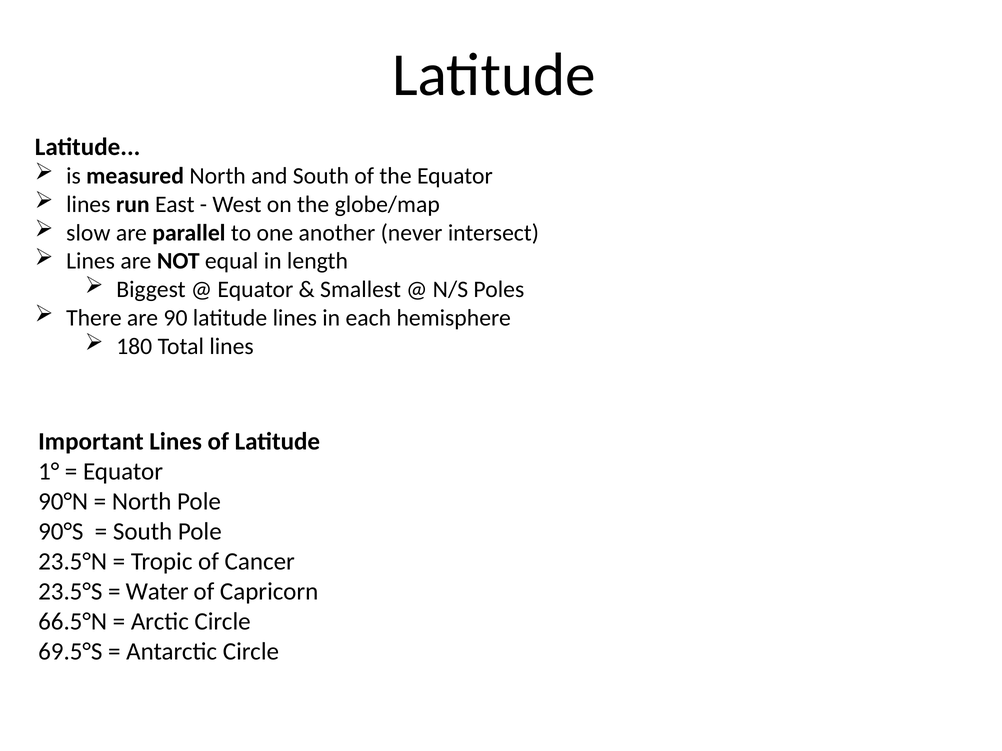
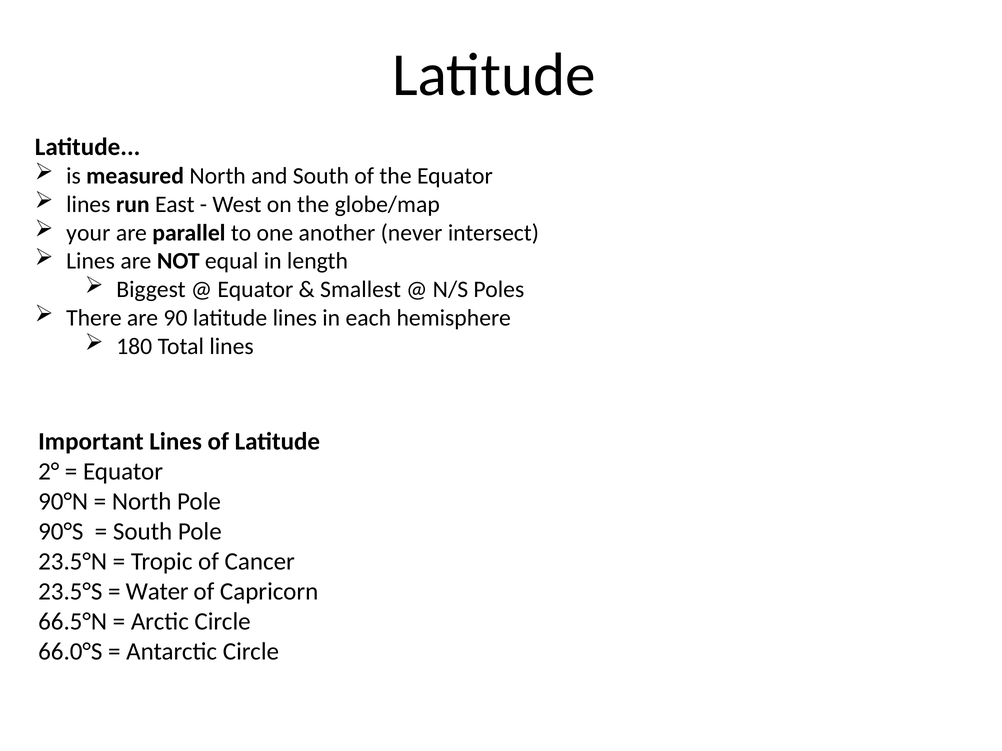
slow: slow -> your
1°: 1° -> 2°
69.5°S: 69.5°S -> 66.0°S
